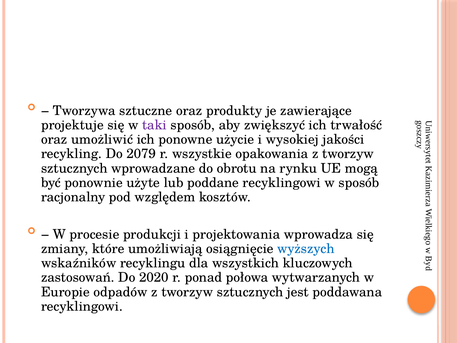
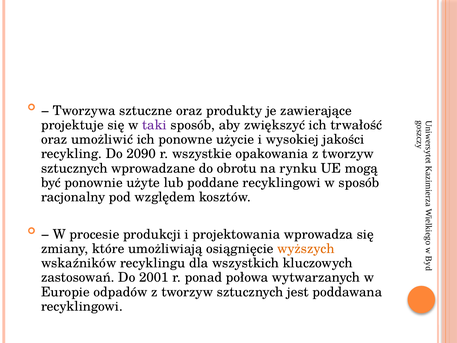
2079: 2079 -> 2090
wyższych colour: blue -> orange
2020: 2020 -> 2001
